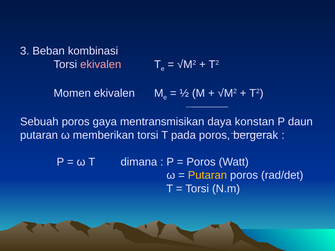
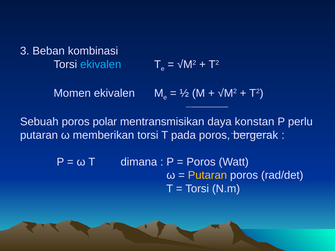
ekivalen at (101, 65) colour: pink -> light blue
gaya: gaya -> polar
daun: daun -> perlu
